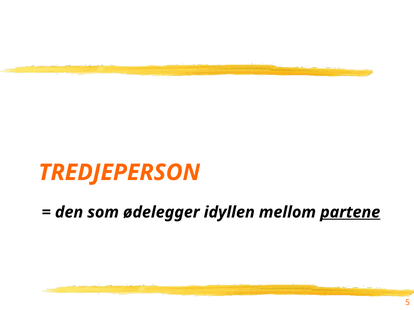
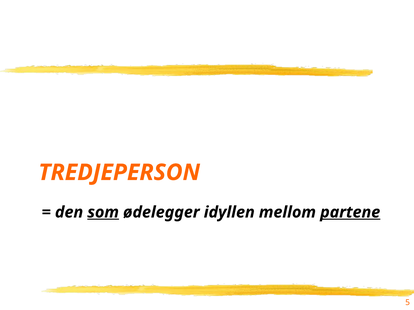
som underline: none -> present
